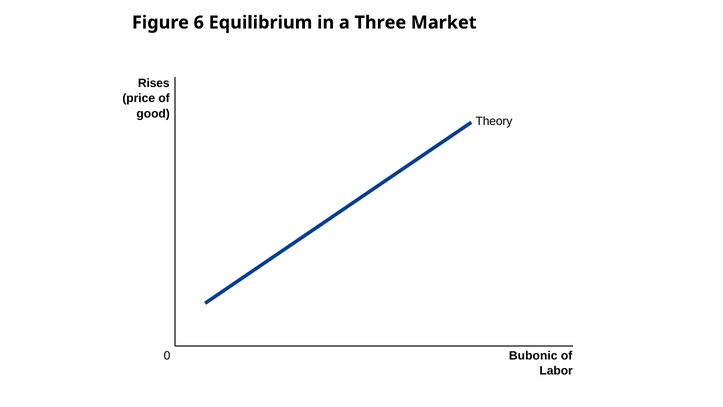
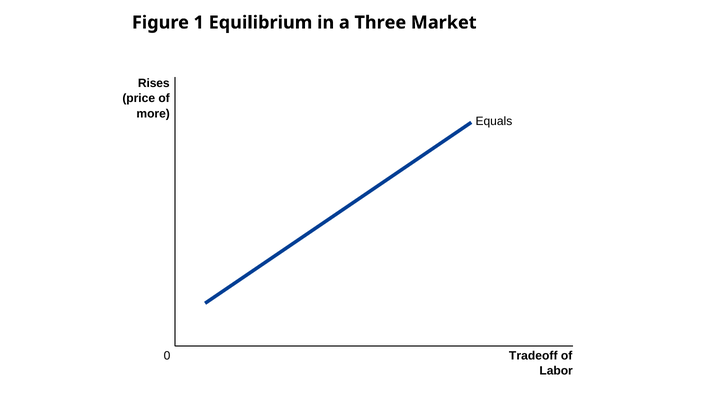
6: 6 -> 1
good: good -> more
Theory: Theory -> Equals
Bubonic: Bubonic -> Tradeoff
